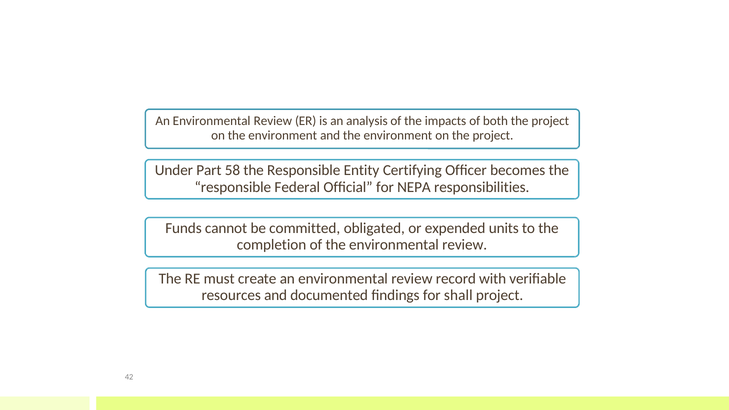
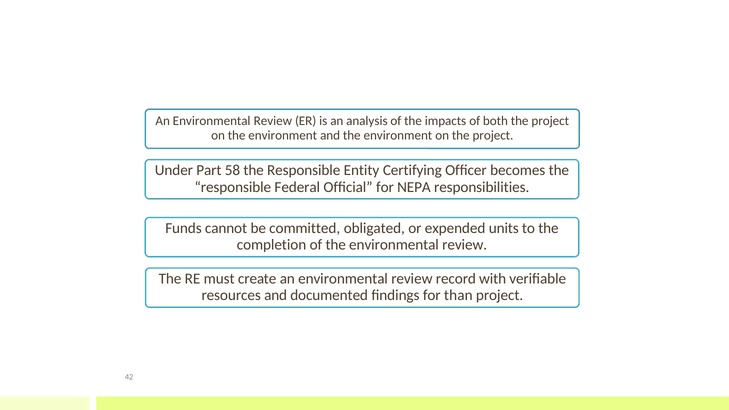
shall: shall -> than
